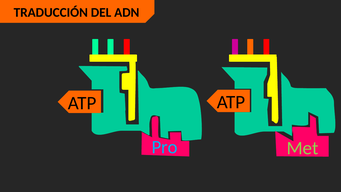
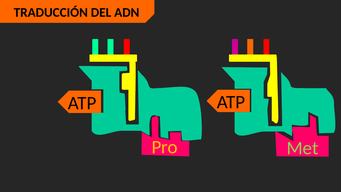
Pro colour: light blue -> yellow
